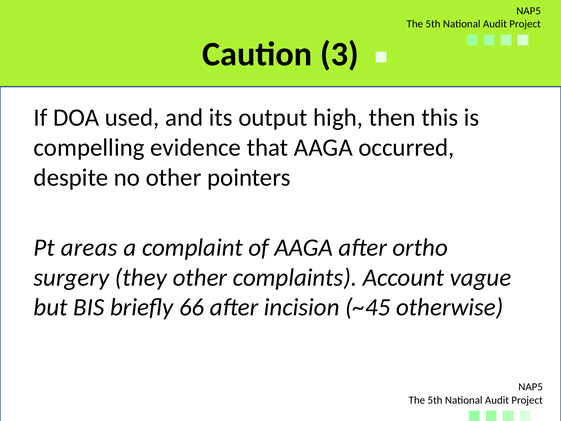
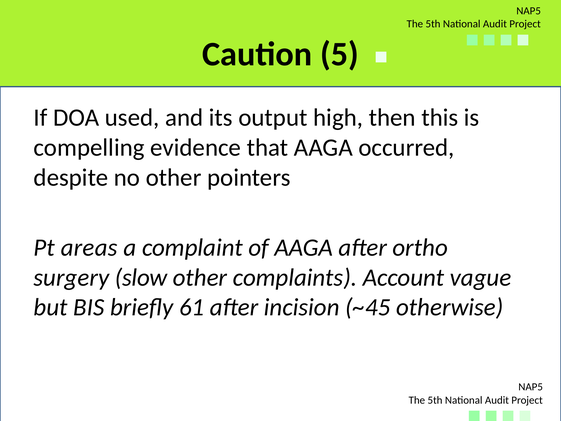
3: 3 -> 5
they: they -> slow
66: 66 -> 61
